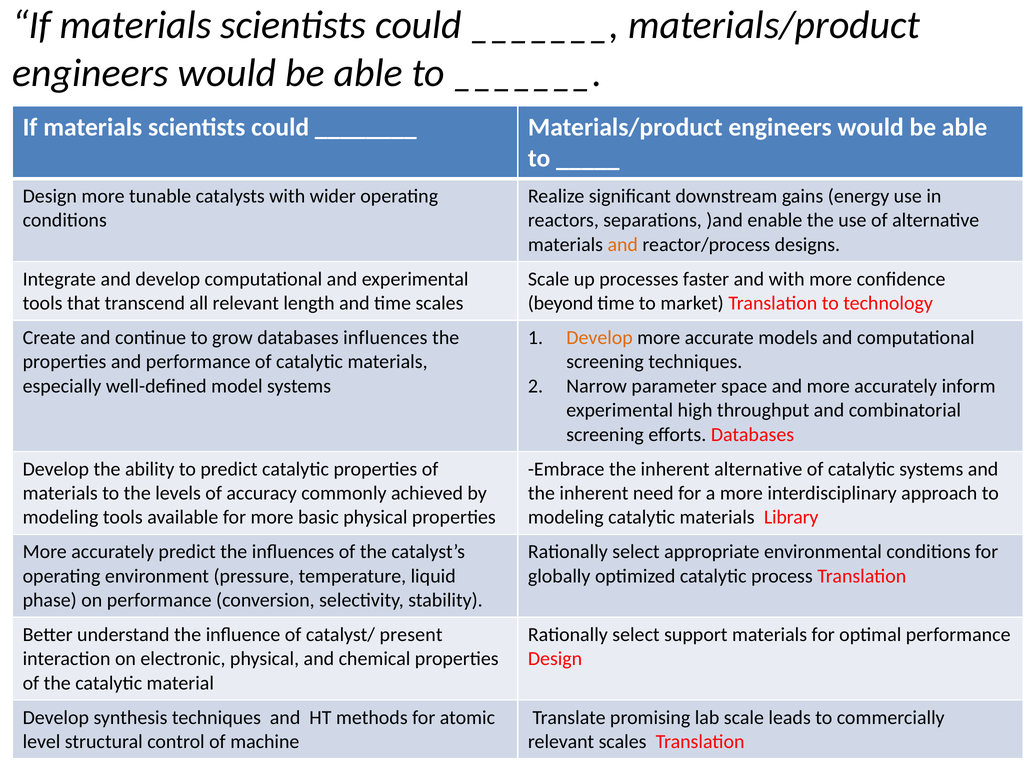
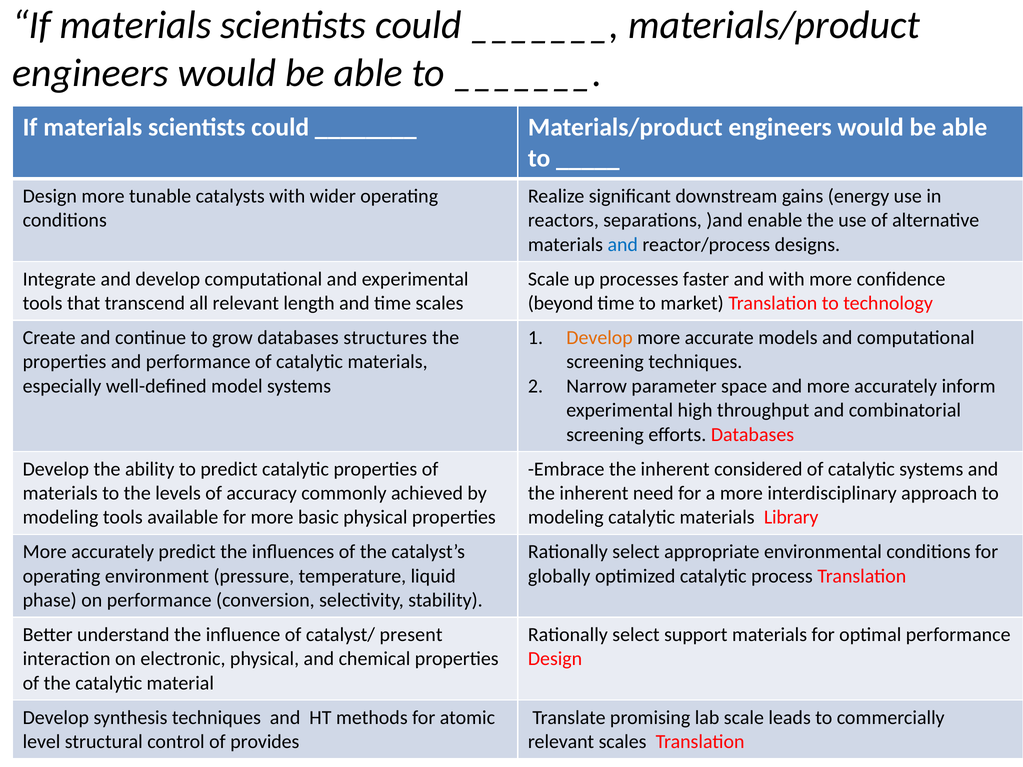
and at (623, 245) colour: orange -> blue
databases influences: influences -> structures
inherent alternative: alternative -> considered
machine: machine -> provides
